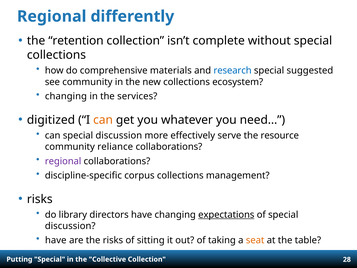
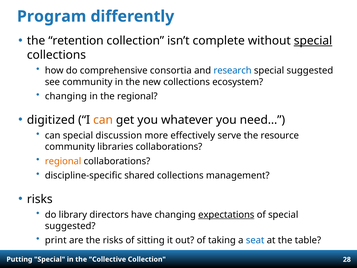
Regional at (52, 16): Regional -> Program
special at (313, 41) underline: none -> present
materials: materials -> consortia
the services: services -> regional
reliance: reliance -> libraries
regional at (63, 161) colour: purple -> orange
corpus: corpus -> shared
discussion at (70, 226): discussion -> suggested
have at (56, 240): have -> print
seat colour: orange -> blue
